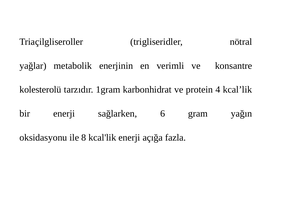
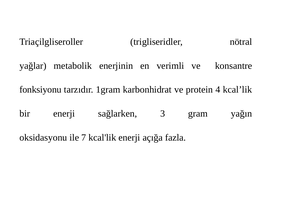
kolesterolü: kolesterolü -> fonksiyonu
6: 6 -> 3
8: 8 -> 7
